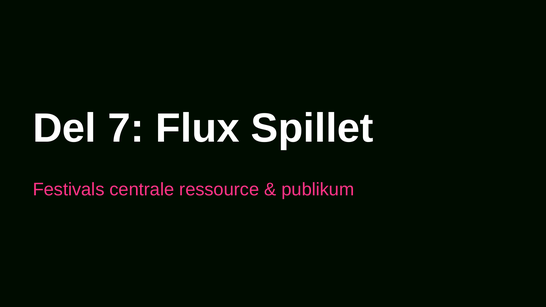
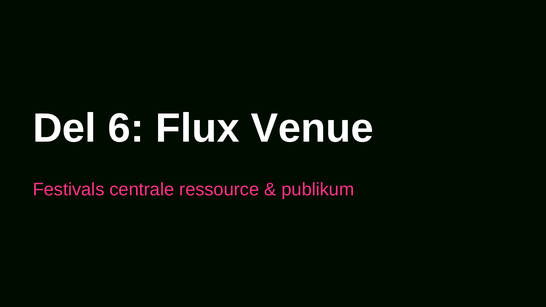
7: 7 -> 6
Spillet: Spillet -> Venue
